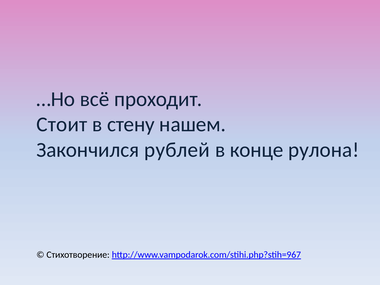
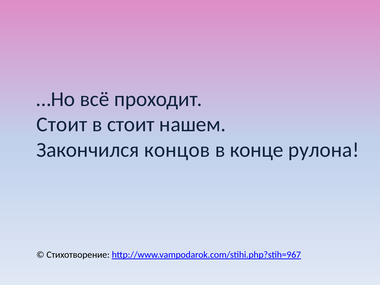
в стену: стену -> стоит
рублей: рублей -> концов
